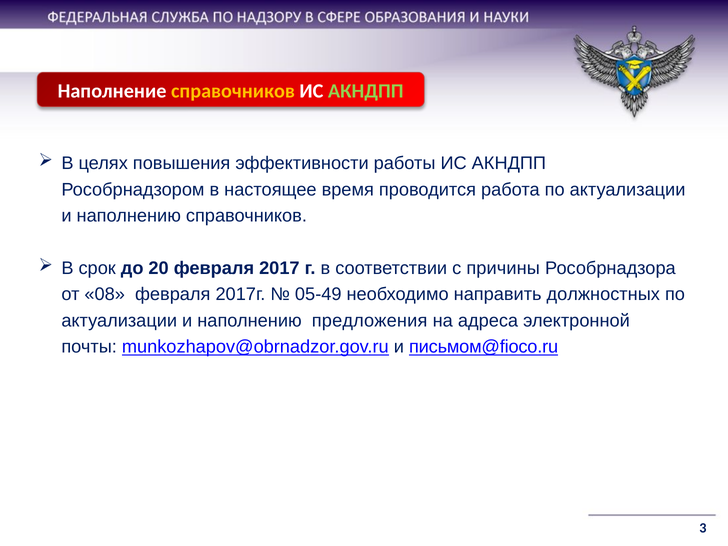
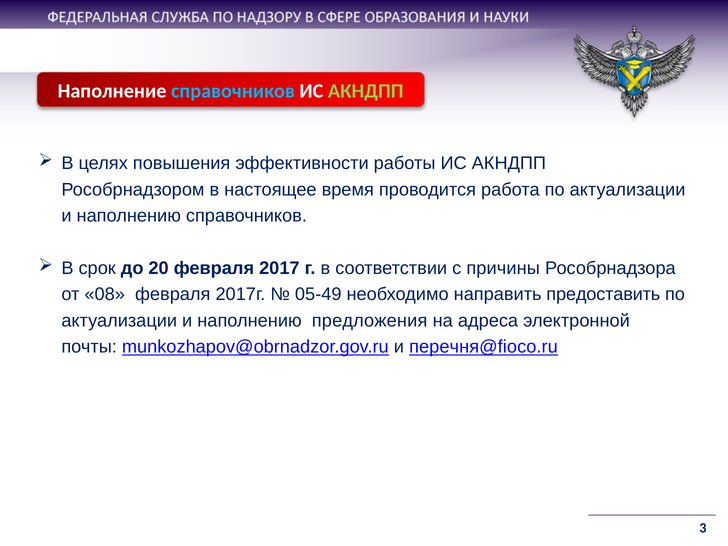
справочников at (233, 91) colour: yellow -> light blue
должностных: должностных -> предоставить
письмом@fioco.ru: письмом@fioco.ru -> перечня@fioco.ru
